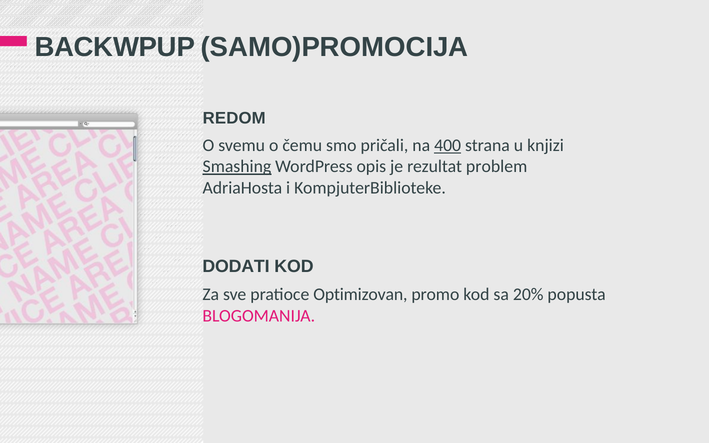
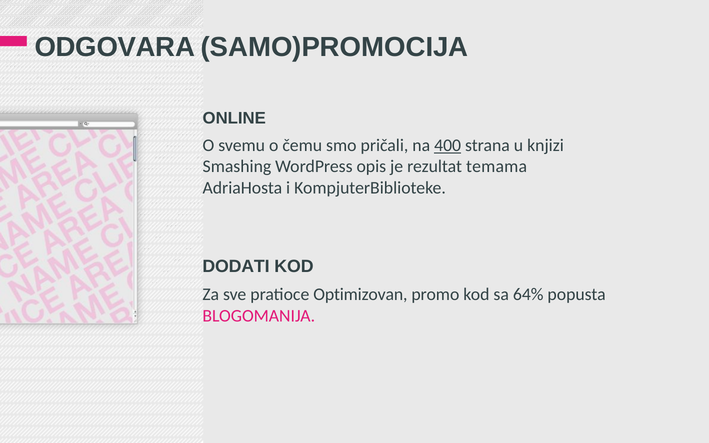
BACKWPUP: BACKWPUP -> ODGOVARA
REDOM: REDOM -> ONLINE
Smashing underline: present -> none
problem: problem -> temama
20%: 20% -> 64%
